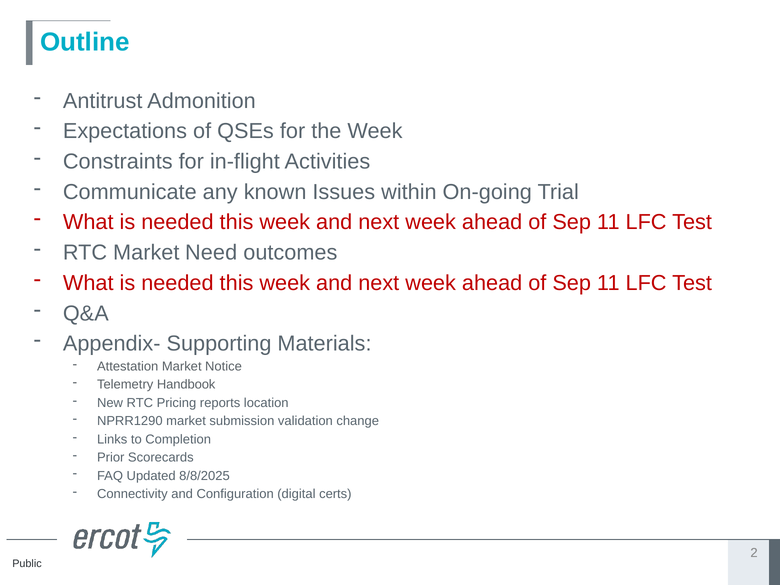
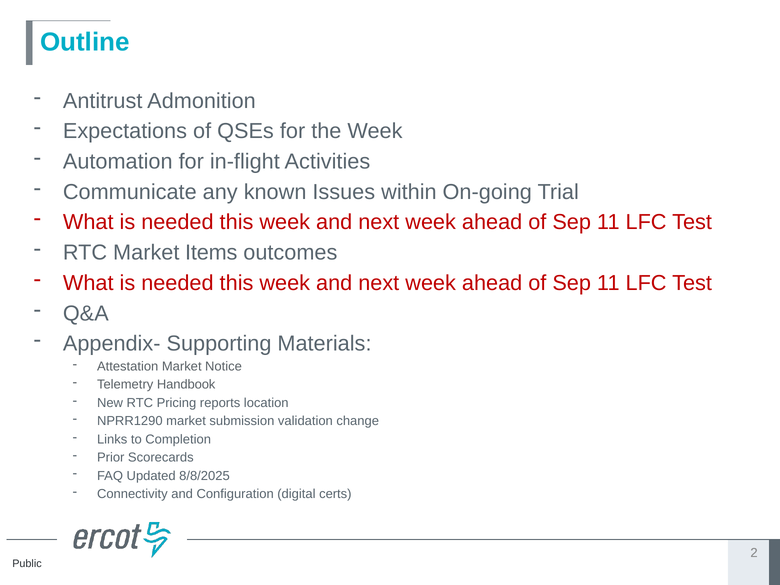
Constraints: Constraints -> Automation
Need: Need -> Items
